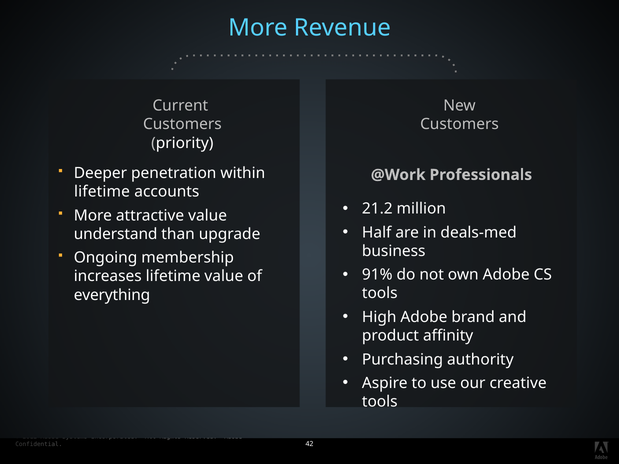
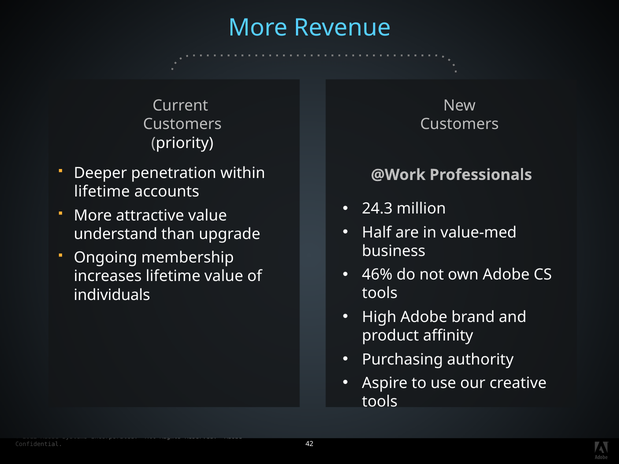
21.2: 21.2 -> 24.3
deals-med: deals-med -> value-med
91%: 91% -> 46%
everything: everything -> individuals
